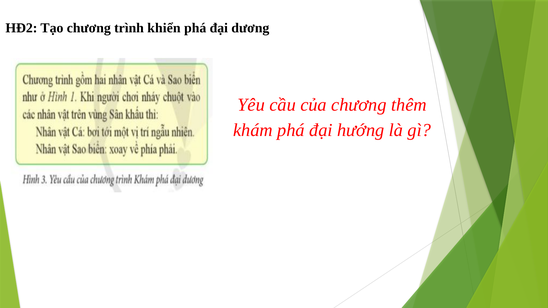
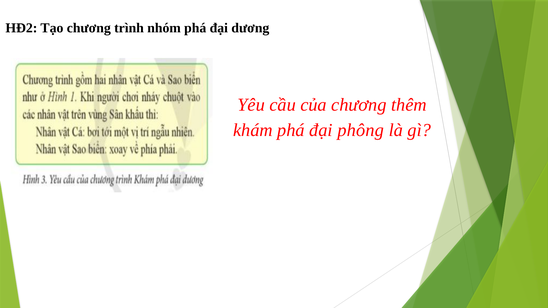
khiển: khiển -> nhóm
hướng: hướng -> phông
